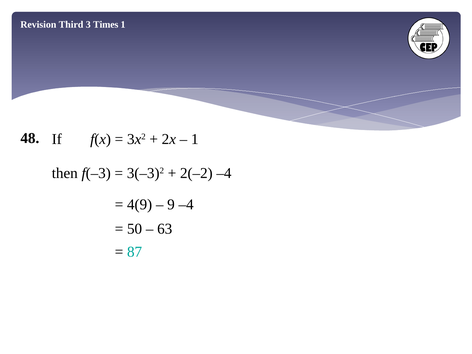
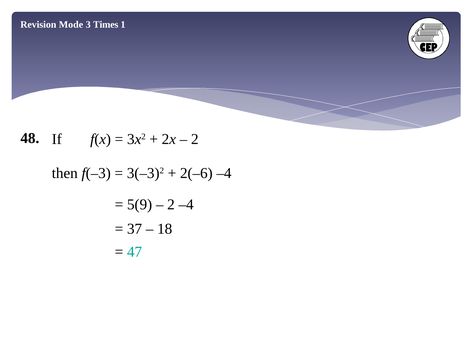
Third: Third -> Mode
1 at (195, 139): 1 -> 2
2(–2: 2(–2 -> 2(–6
4(9: 4(9 -> 5(9
9 at (171, 205): 9 -> 2
50: 50 -> 37
63: 63 -> 18
87: 87 -> 47
